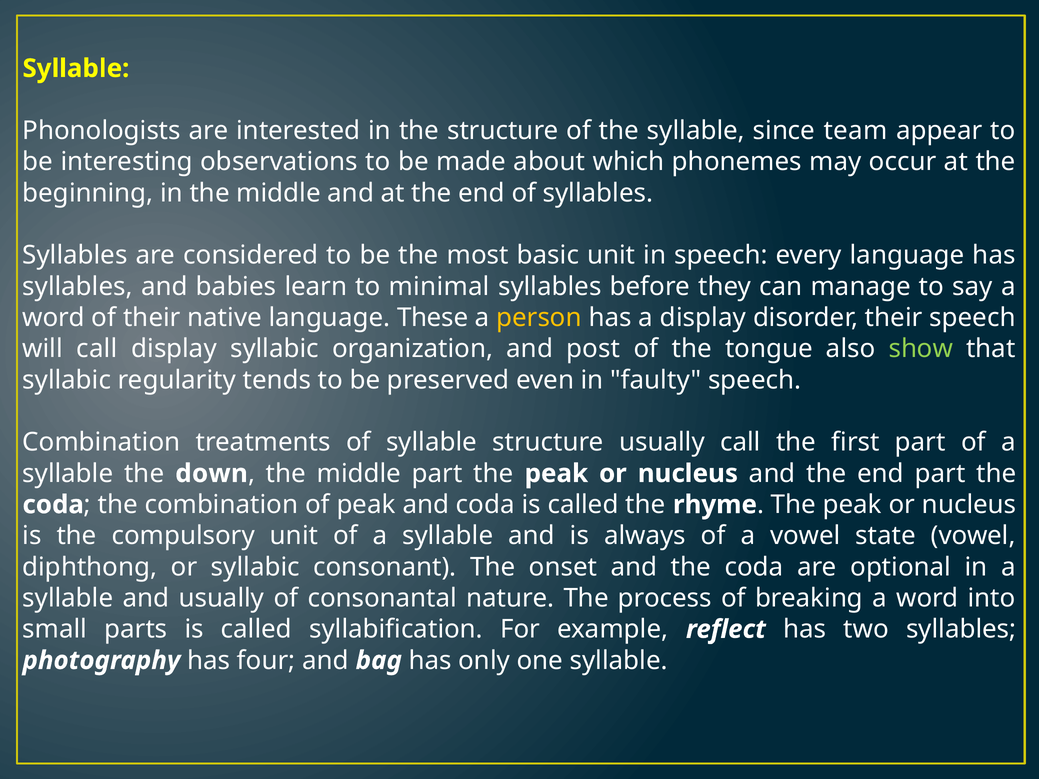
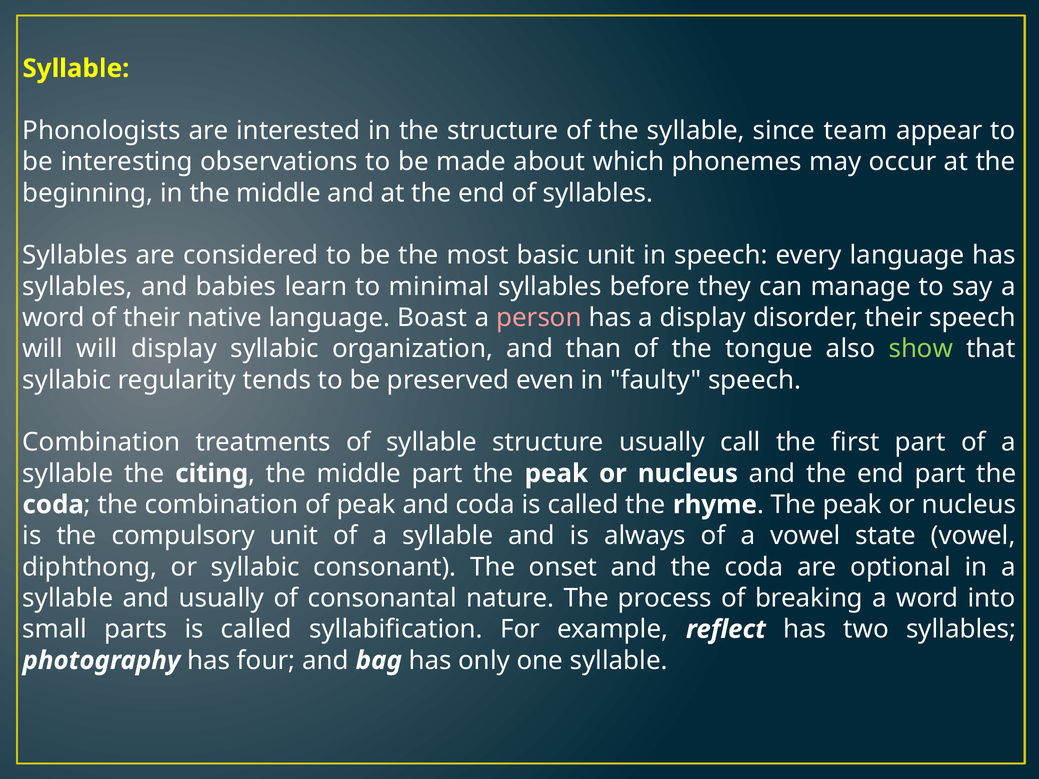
These: These -> Boast
person colour: yellow -> pink
will call: call -> will
post: post -> than
down: down -> citing
